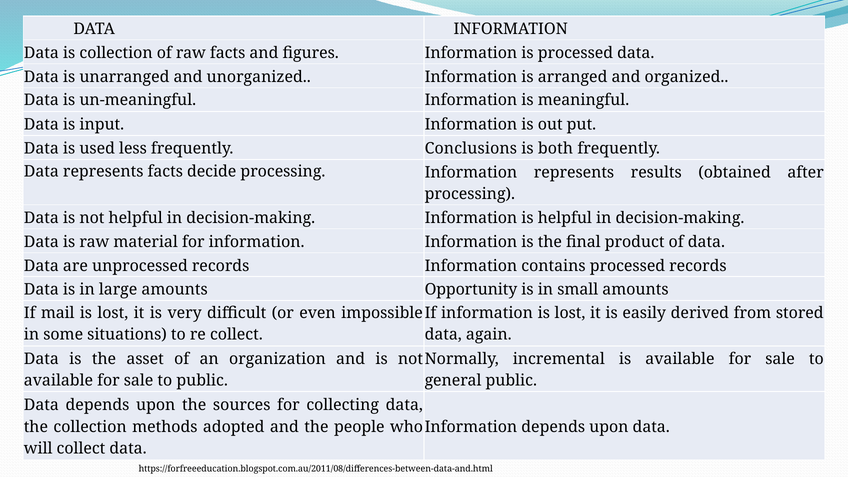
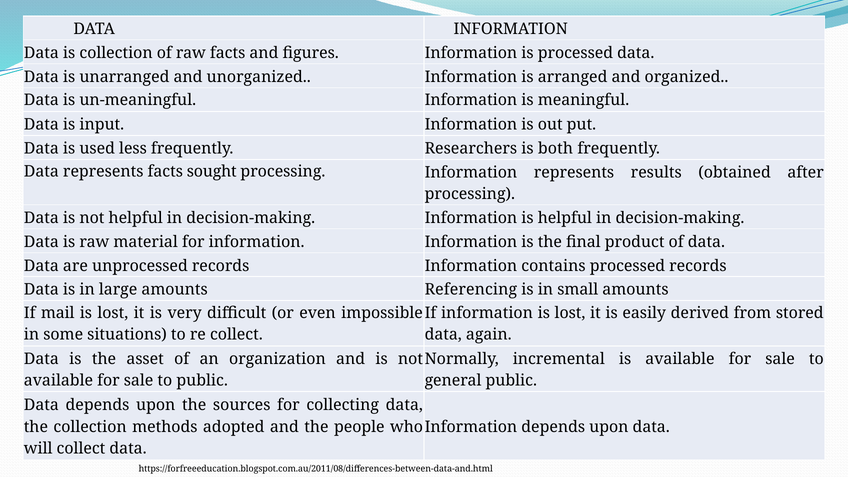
Conclusions: Conclusions -> Researchers
decide: decide -> sought
Opportunity: Opportunity -> Referencing
